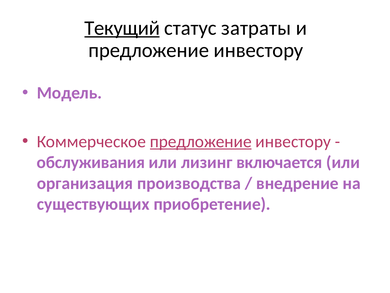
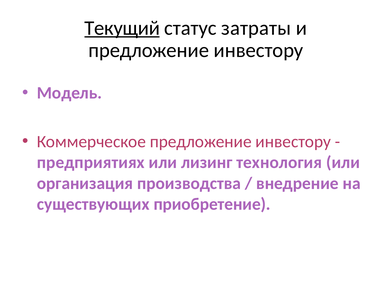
предложение at (201, 141) underline: present -> none
обслуживания: обслуживания -> предприятиях
включается: включается -> технология
